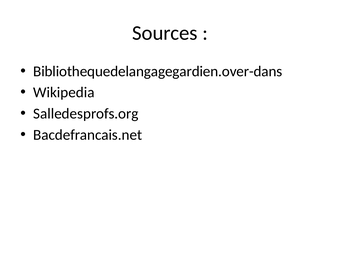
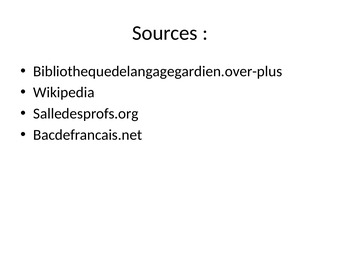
Bibliothequedelangagegardien.over-dans: Bibliothequedelangagegardien.over-dans -> Bibliothequedelangagegardien.over-plus
